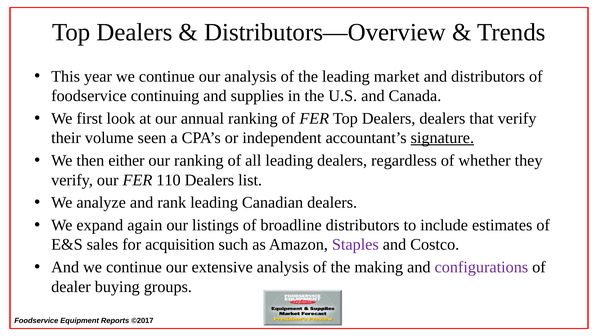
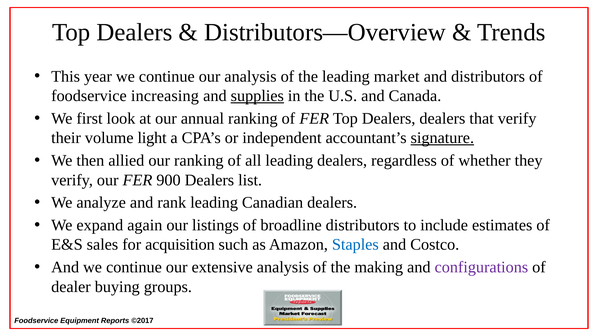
continuing: continuing -> increasing
supplies underline: none -> present
seen: seen -> light
either: either -> allied
110: 110 -> 900
Staples colour: purple -> blue
